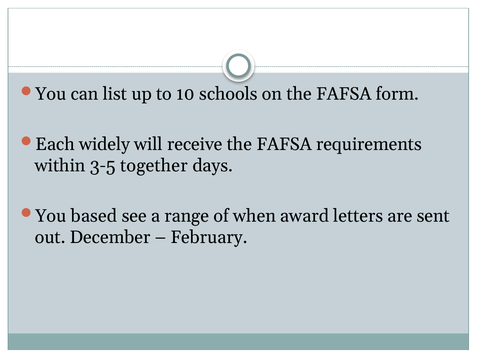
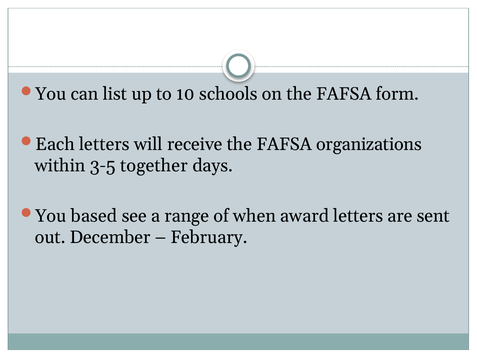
Each widely: widely -> letters
requirements: requirements -> organizations
